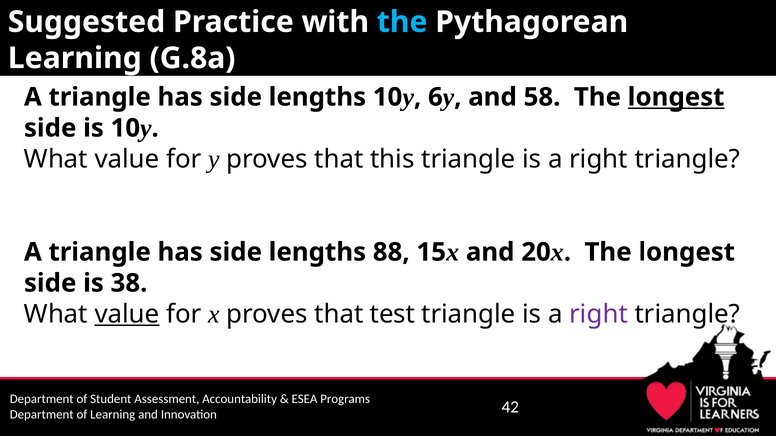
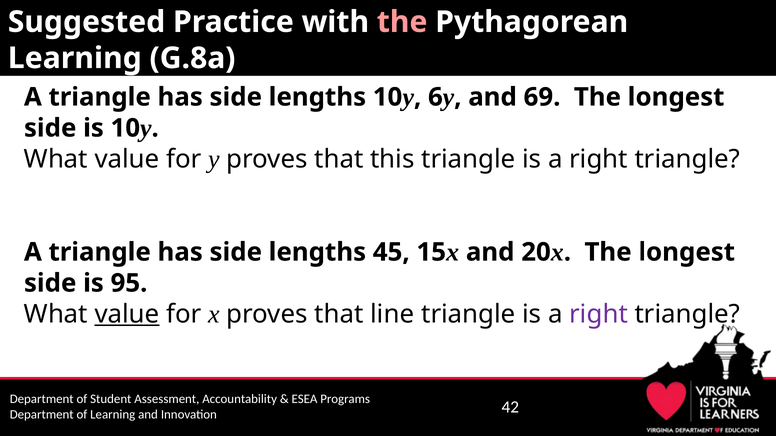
the at (402, 22) colour: light blue -> pink
58: 58 -> 69
longest at (676, 97) underline: present -> none
88: 88 -> 45
38: 38 -> 95
test: test -> line
